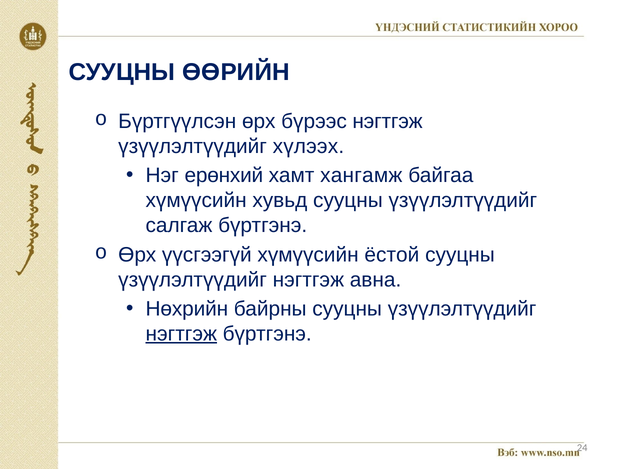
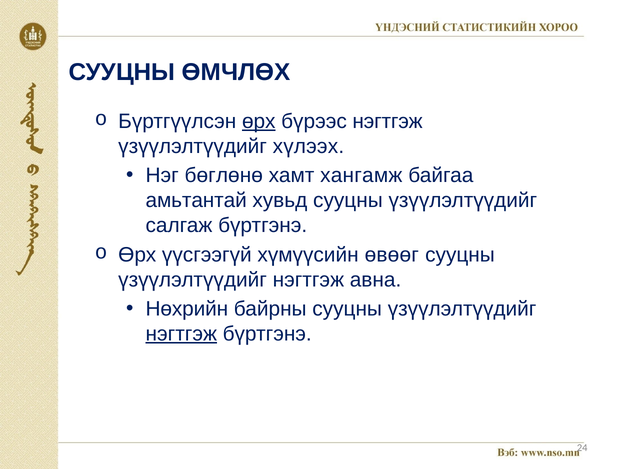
ӨӨРИЙН: ӨӨРИЙН -> ӨМЧЛӨХ
өрх at (259, 121) underline: none -> present
ерөнхий: ерөнхий -> бөглөнө
хүмүүсийн at (196, 200): хүмүүсийн -> амьтантай
ёстой: ёстой -> өвөөг
